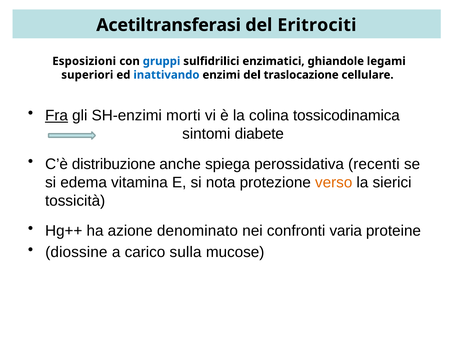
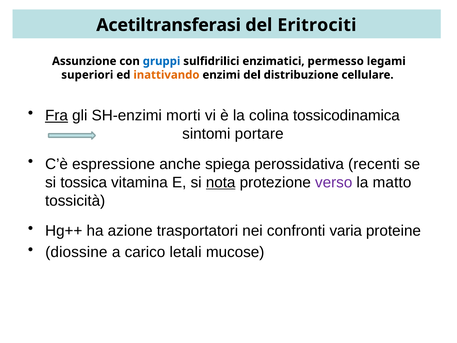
Esposizioni: Esposizioni -> Assunzione
ghiandole: ghiandole -> permesso
inattivando colour: blue -> orange
traslocazione: traslocazione -> distribuzione
diabete: diabete -> portare
distribuzione: distribuzione -> espressione
edema: edema -> tossica
nota underline: none -> present
verso colour: orange -> purple
sierici: sierici -> matto
denominato: denominato -> trasportatori
sulla: sulla -> letali
